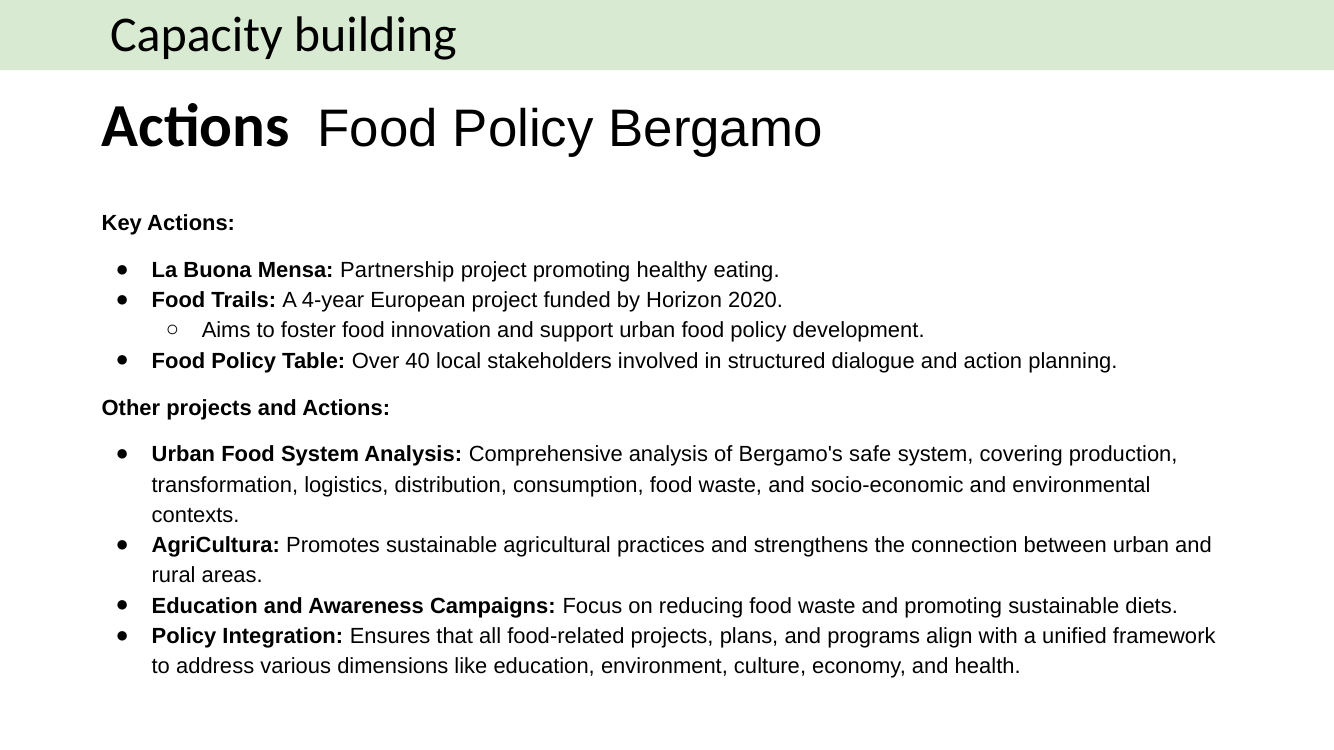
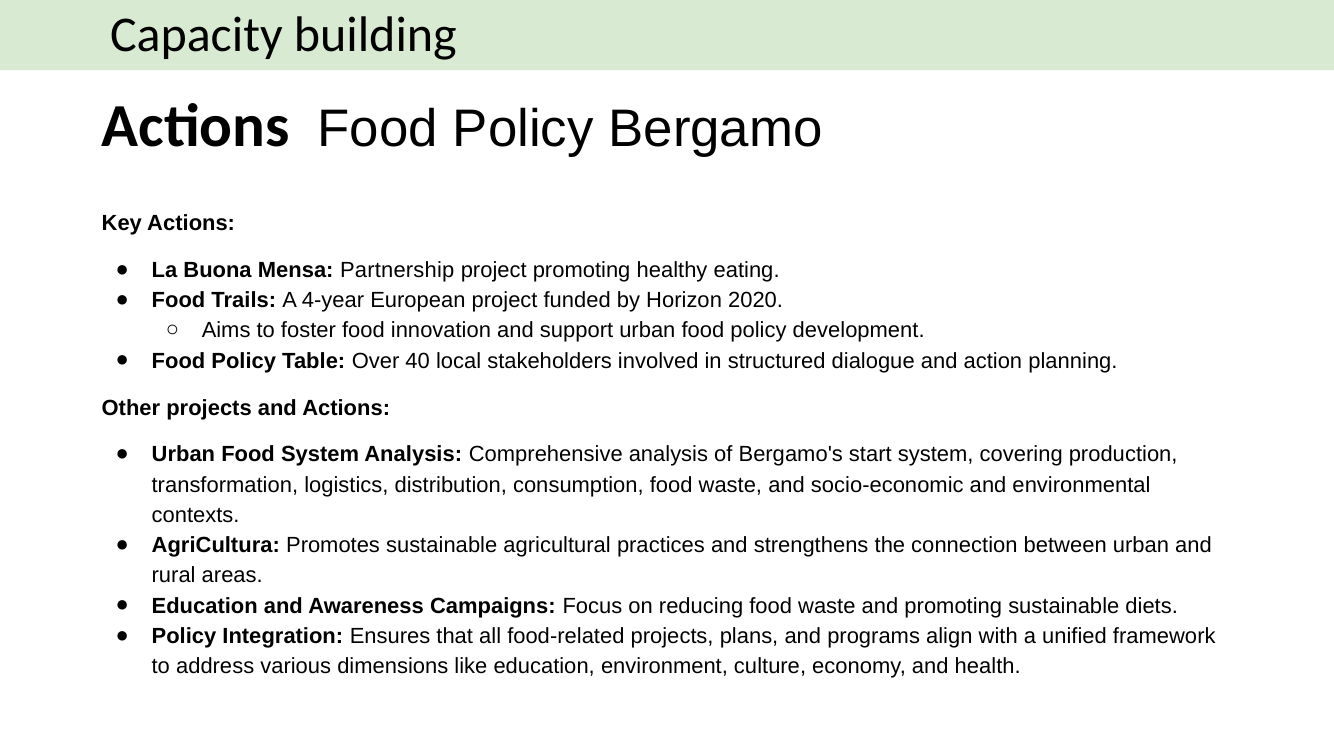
safe: safe -> start
